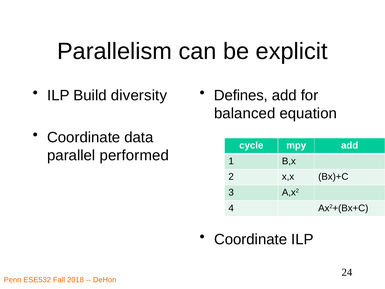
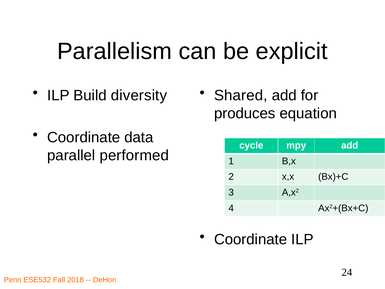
Defines: Defines -> Shared
balanced: balanced -> produces
